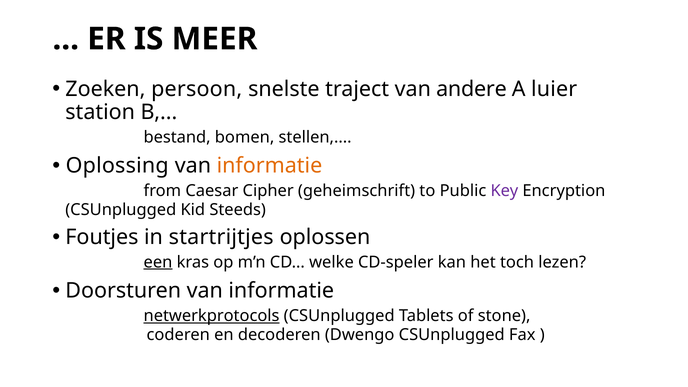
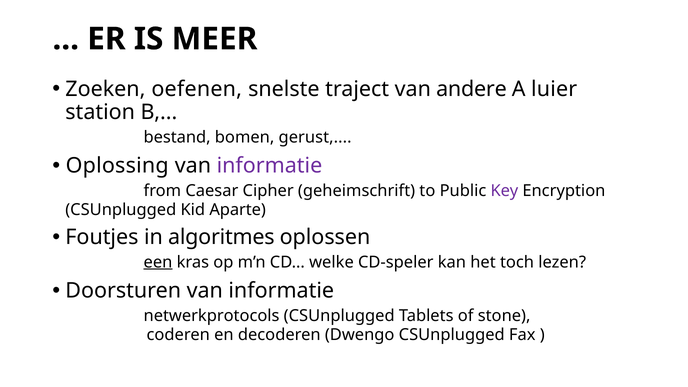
persoon: persoon -> oefenen
stellen: stellen -> gerust
informatie at (269, 166) colour: orange -> purple
Steeds: Steeds -> Aparte
startrijtjes: startrijtjes -> algoritmes
netwerkprotocols underline: present -> none
